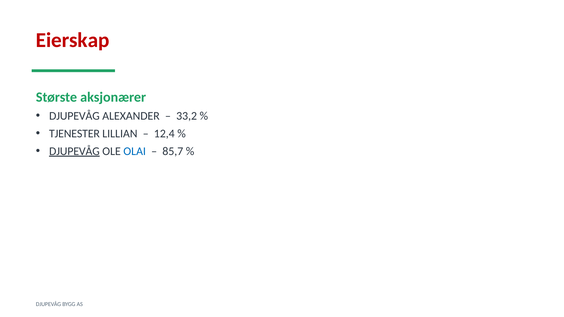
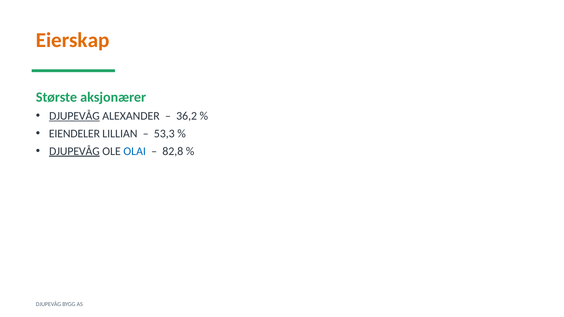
Eierskap colour: red -> orange
DJUPEVÅG at (74, 116) underline: none -> present
33,2: 33,2 -> 36,2
TJENESTER: TJENESTER -> EIENDELER
12,4: 12,4 -> 53,3
85,7: 85,7 -> 82,8
